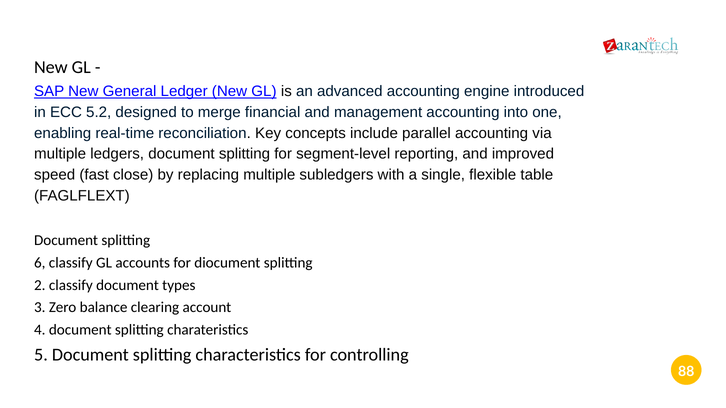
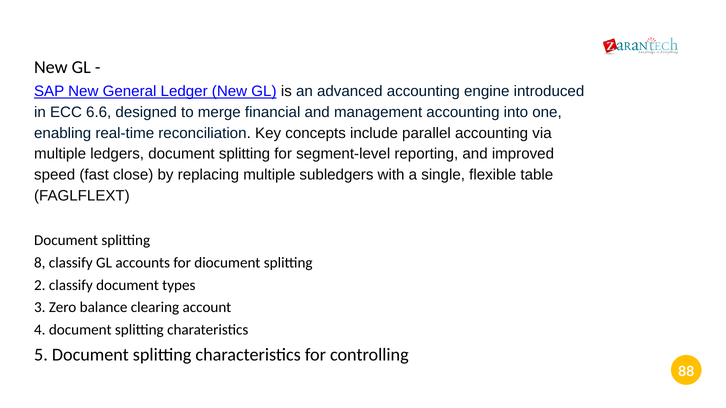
5.2: 5.2 -> 6.6
6: 6 -> 8
